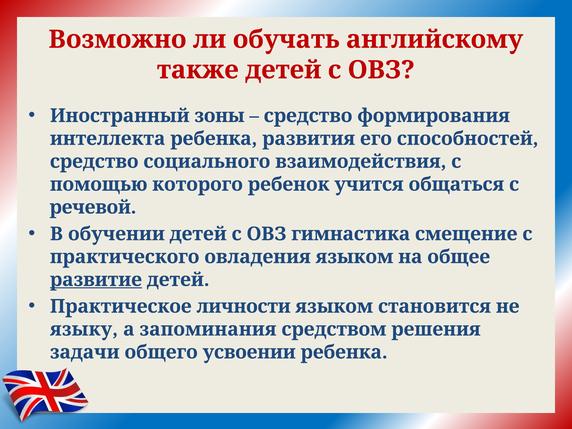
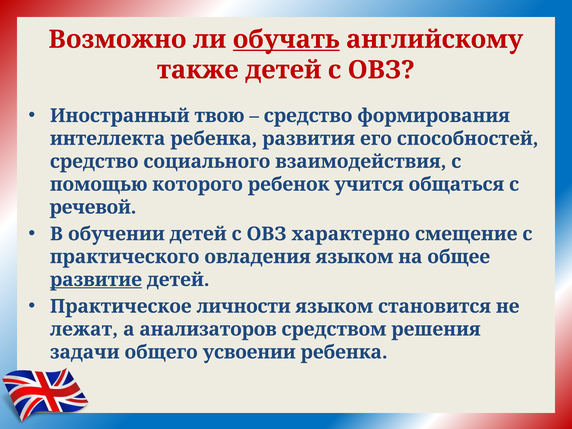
обучать underline: none -> present
зоны: зоны -> твою
гимнастика: гимнастика -> характерно
языку: языку -> лежат
запоминания: запоминания -> анализаторов
